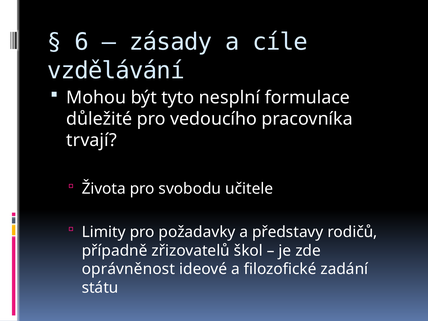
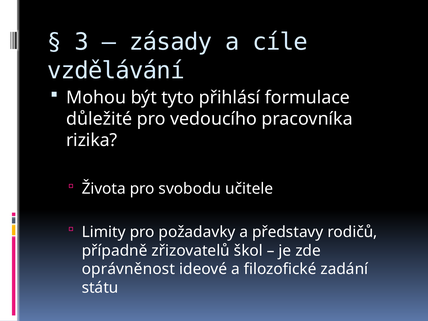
6: 6 -> 3
nesplní: nesplní -> přihlásí
trvají: trvají -> rizika
